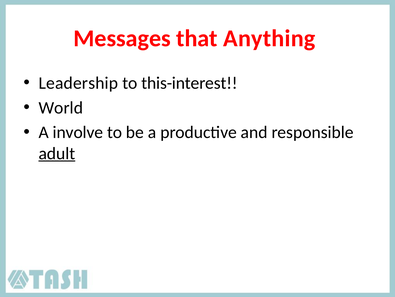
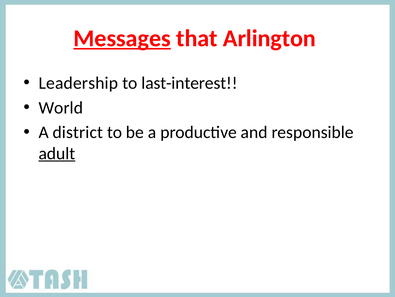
Messages underline: none -> present
Anything: Anything -> Arlington
this-interest: this-interest -> last-interest
involve: involve -> district
